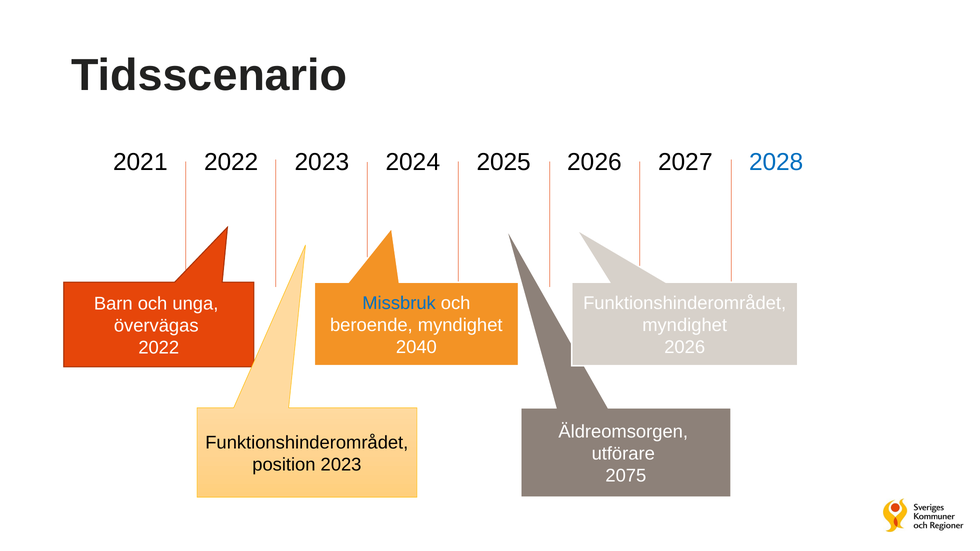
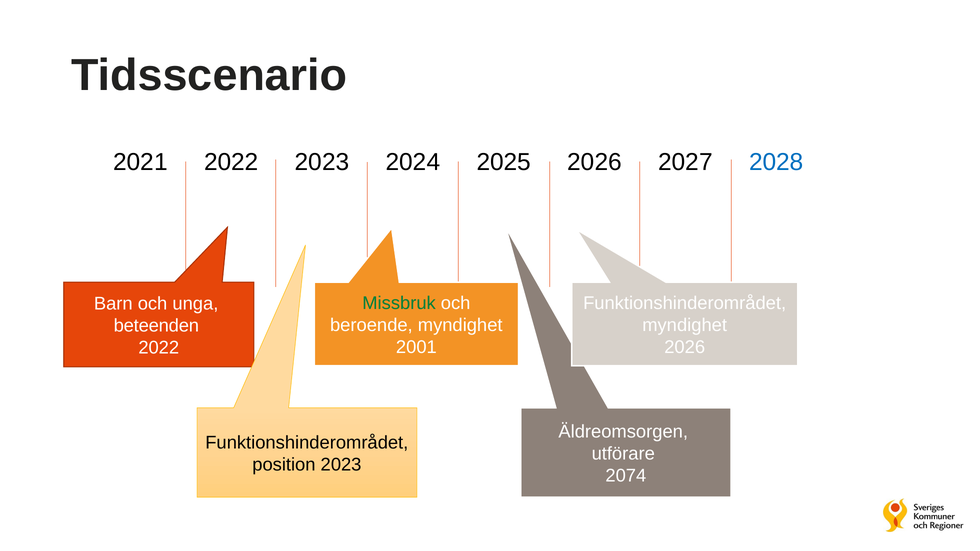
Missbruk colour: blue -> green
övervägas: övervägas -> beteenden
2040: 2040 -> 2001
2075: 2075 -> 2074
